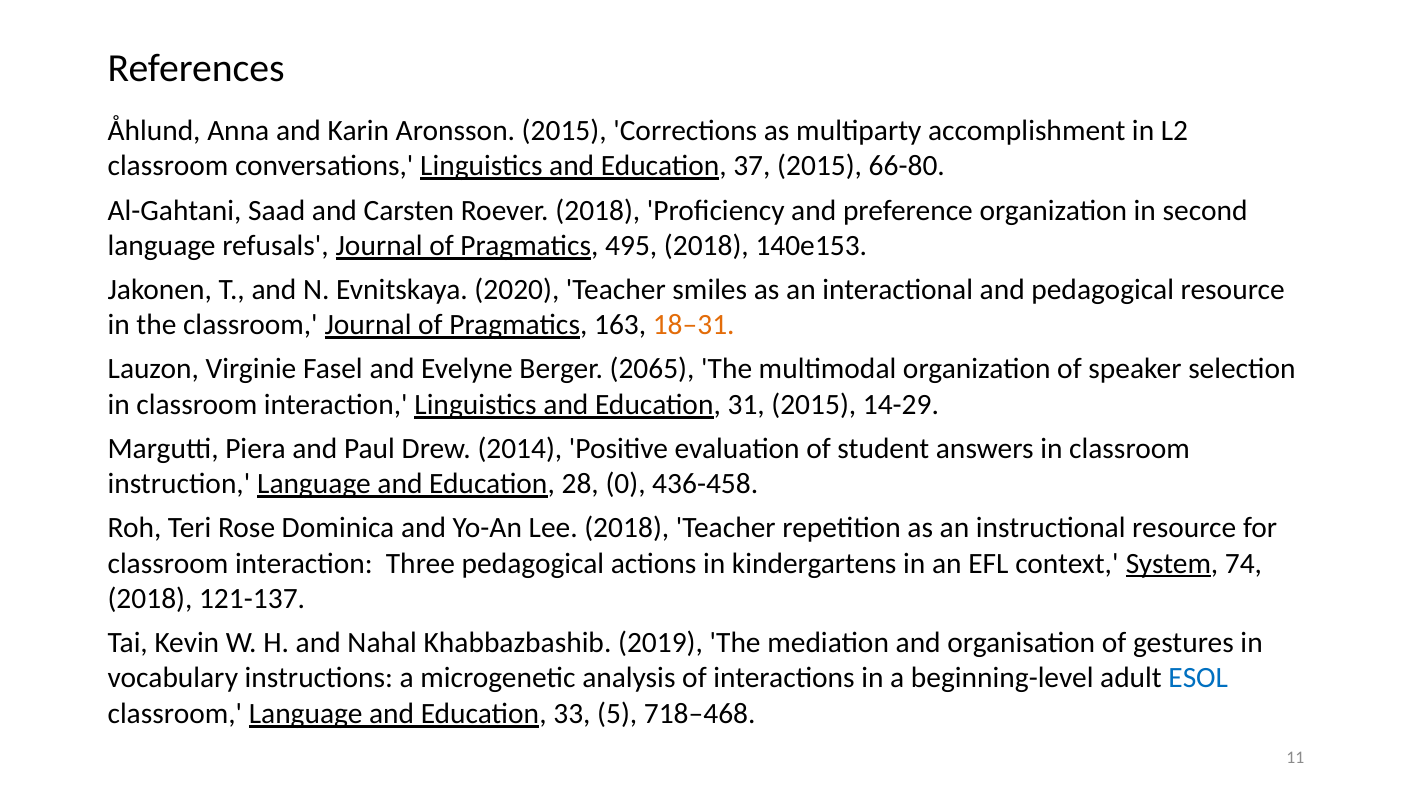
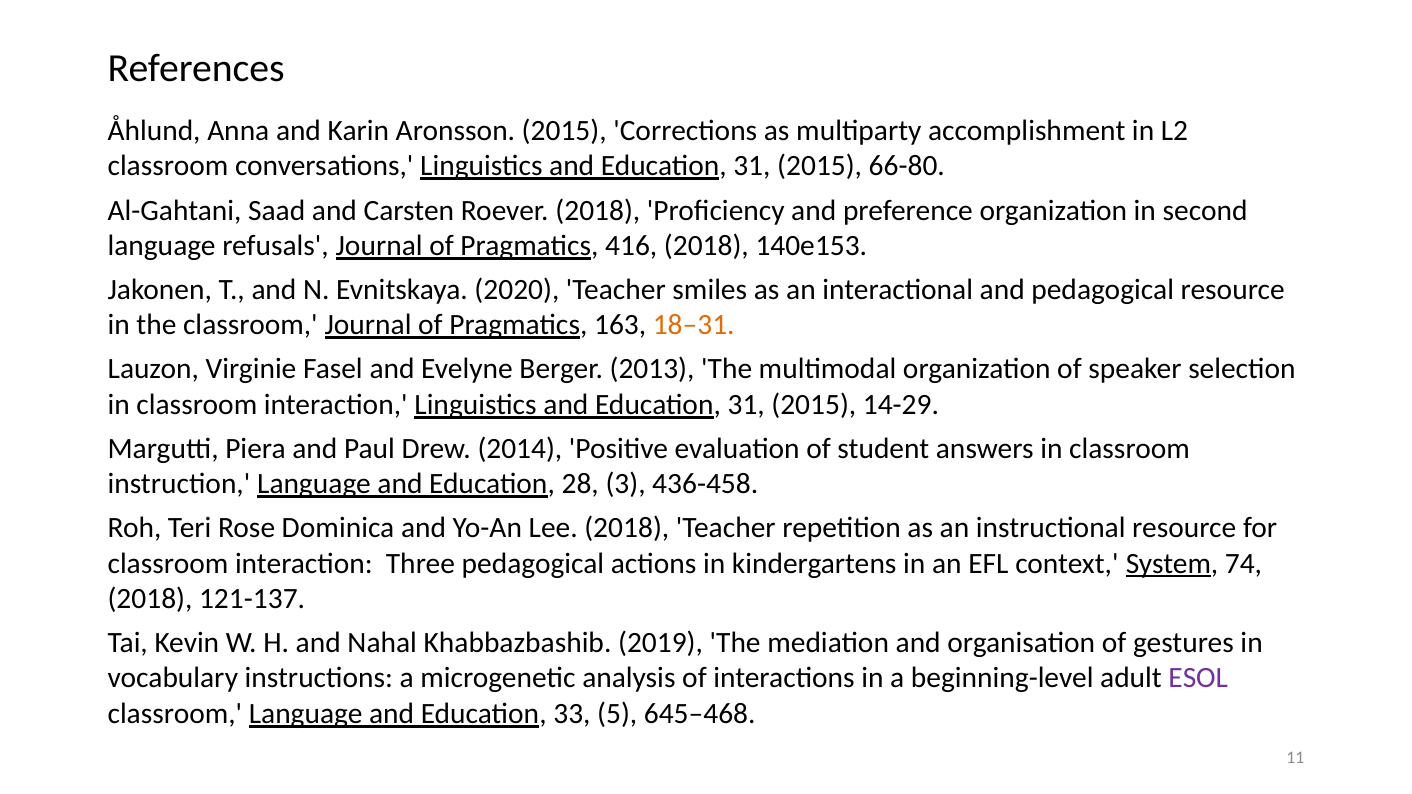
37 at (752, 166): 37 -> 31
495: 495 -> 416
2065: 2065 -> 2013
0: 0 -> 3
ESOL colour: blue -> purple
718–468: 718–468 -> 645–468
